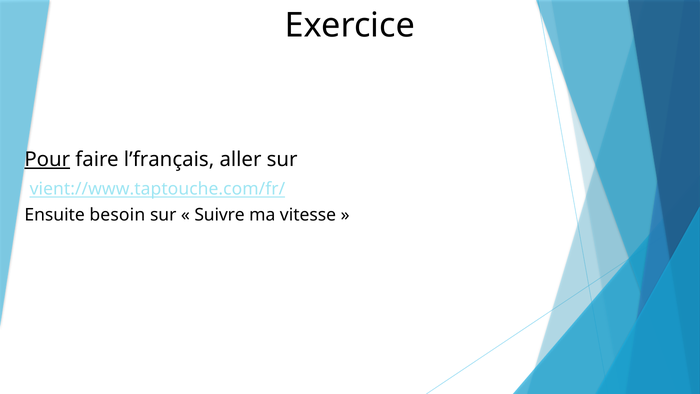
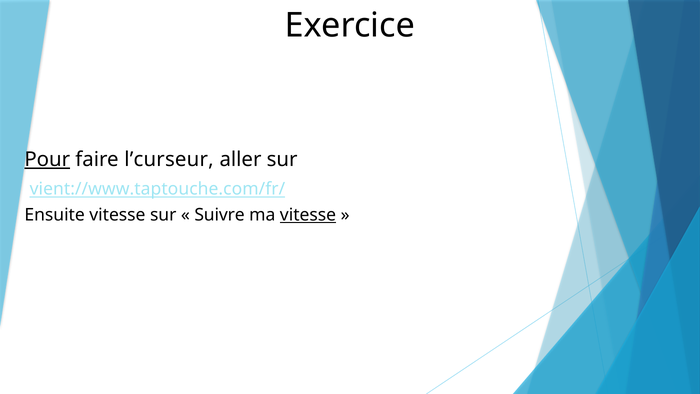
l’français: l’français -> l’curseur
Ensuite besoin: besoin -> vitesse
vitesse at (308, 215) underline: none -> present
